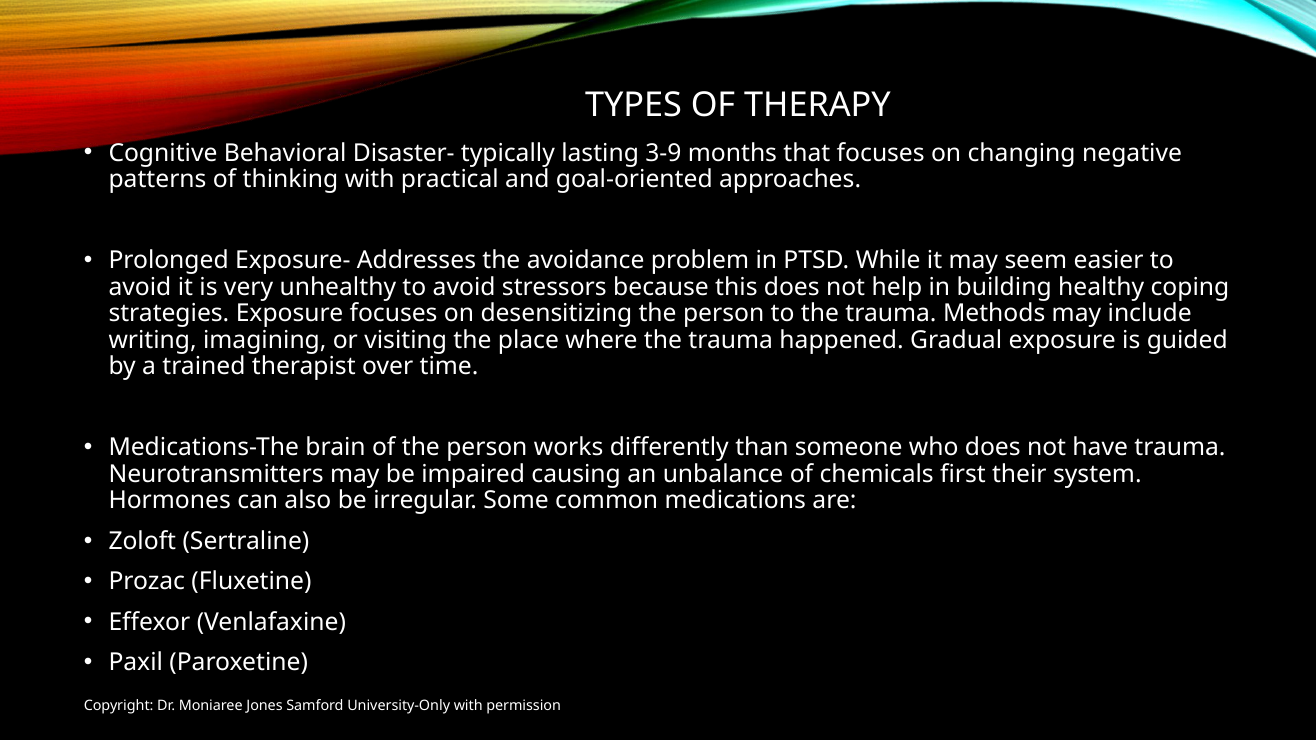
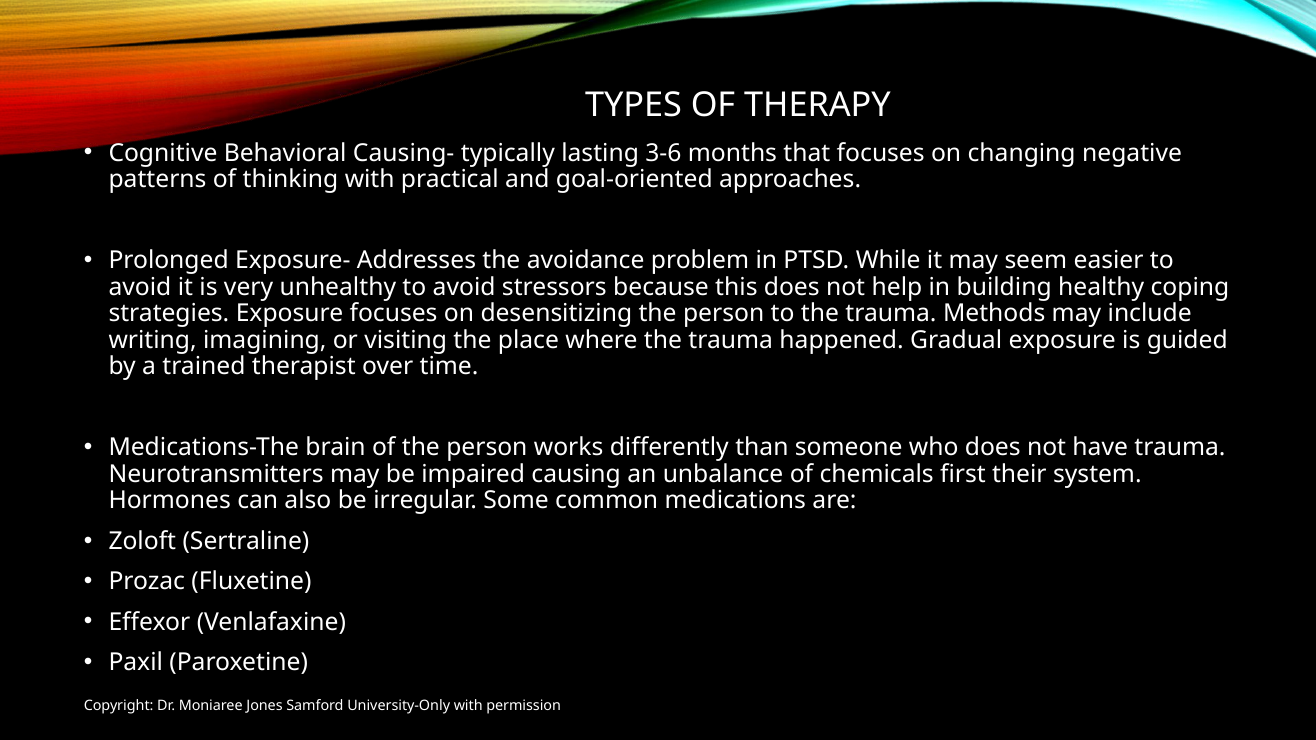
Disaster-: Disaster- -> Causing-
3-9: 3-9 -> 3-6
